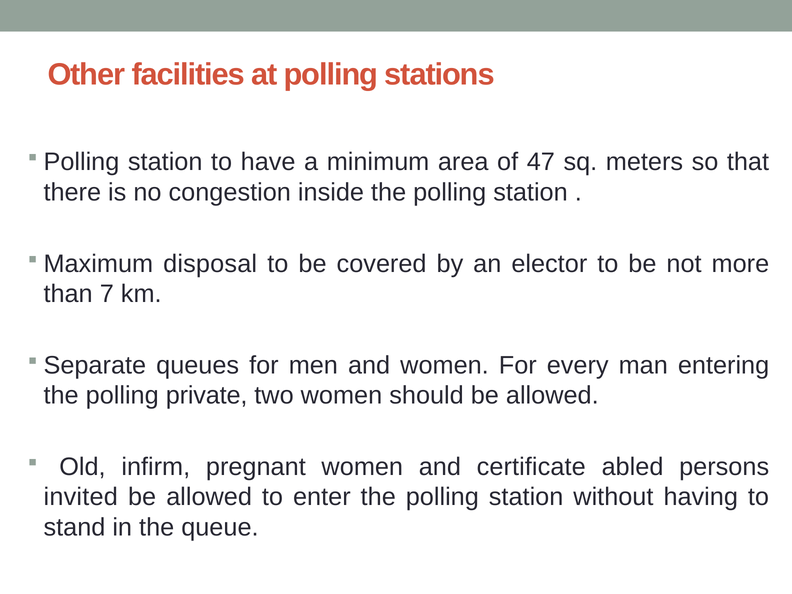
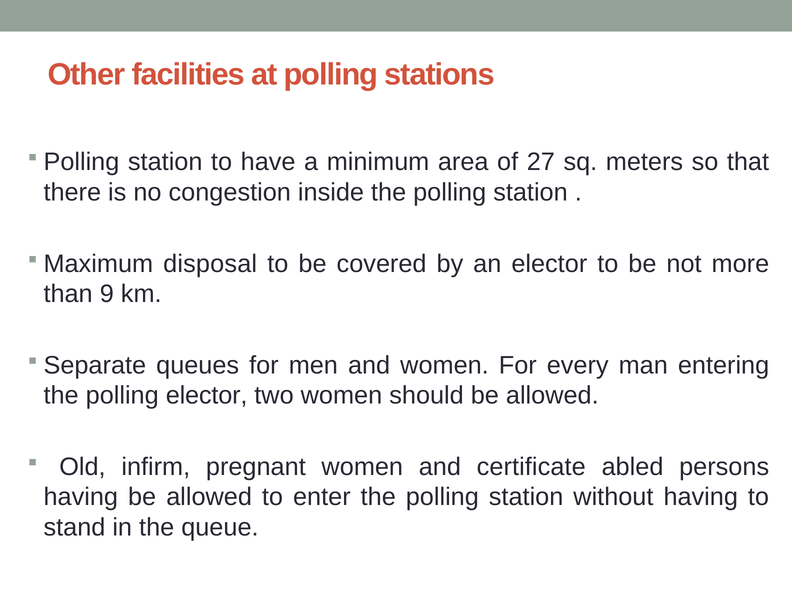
47: 47 -> 27
7: 7 -> 9
polling private: private -> elector
invited at (81, 497): invited -> having
